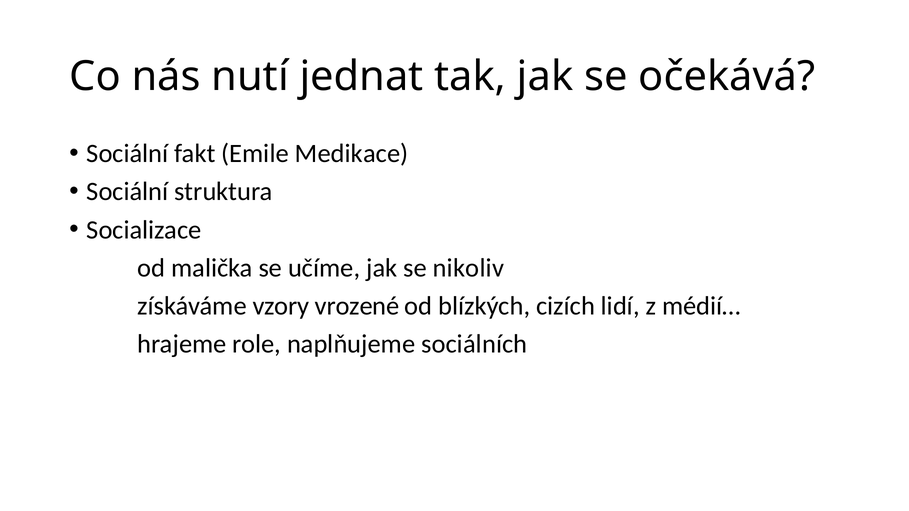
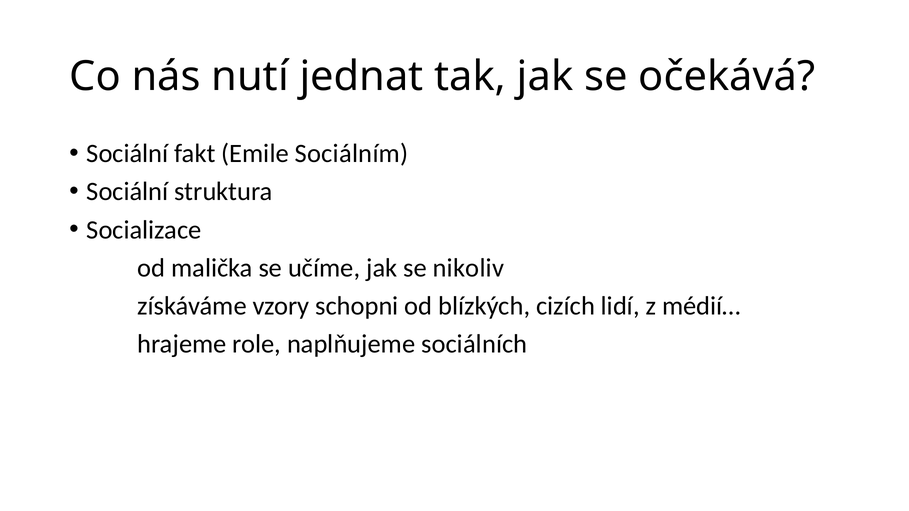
Medikace: Medikace -> Sociálním
vrozené: vrozené -> schopni
